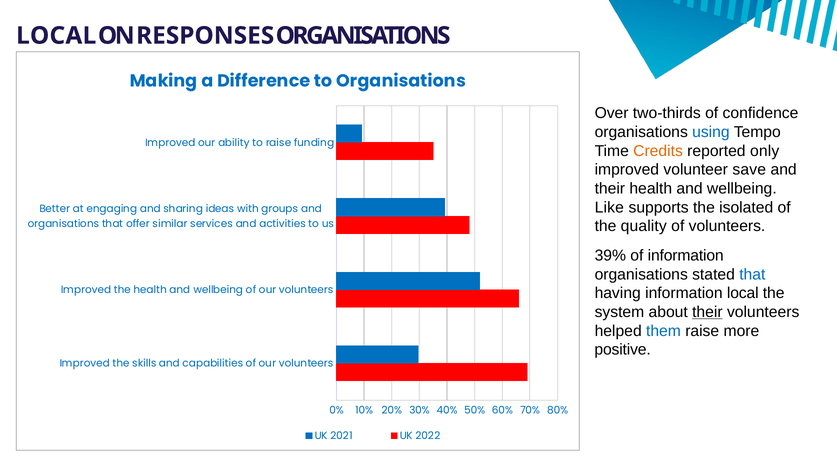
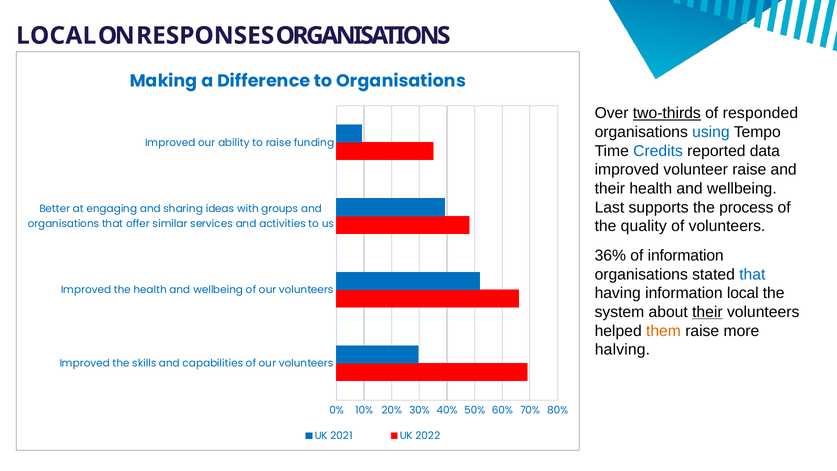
two-thirds underline: none -> present
confidence: confidence -> responded
Credits colour: orange -> blue
only: only -> data
volunteer save: save -> raise
Like: Like -> Last
isolated: isolated -> process
39%: 39% -> 36%
them colour: blue -> orange
positive: positive -> halving
